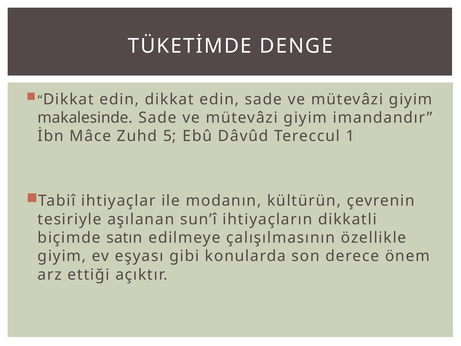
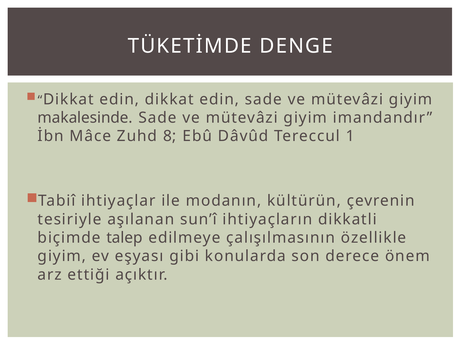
5: 5 -> 8
satın: satın -> talep
